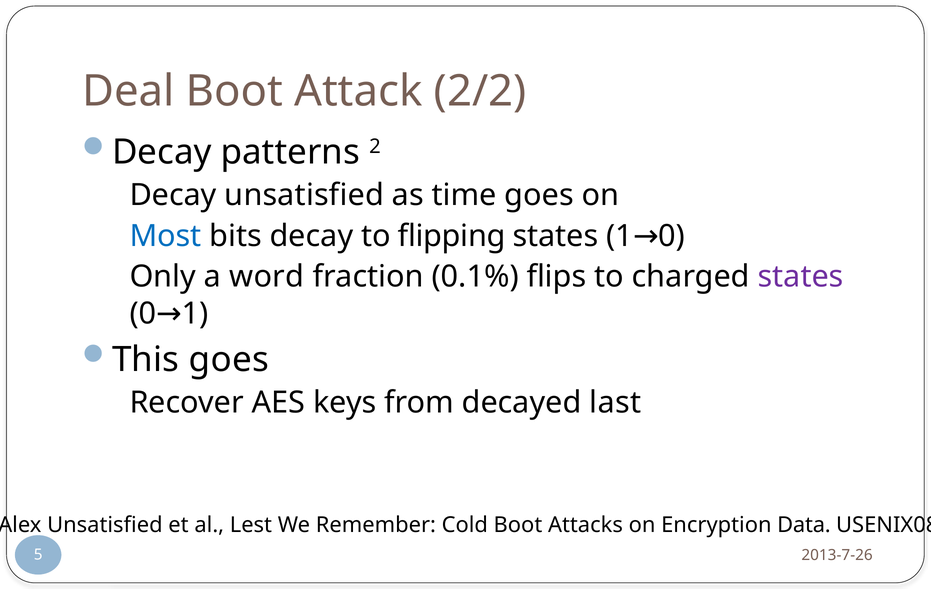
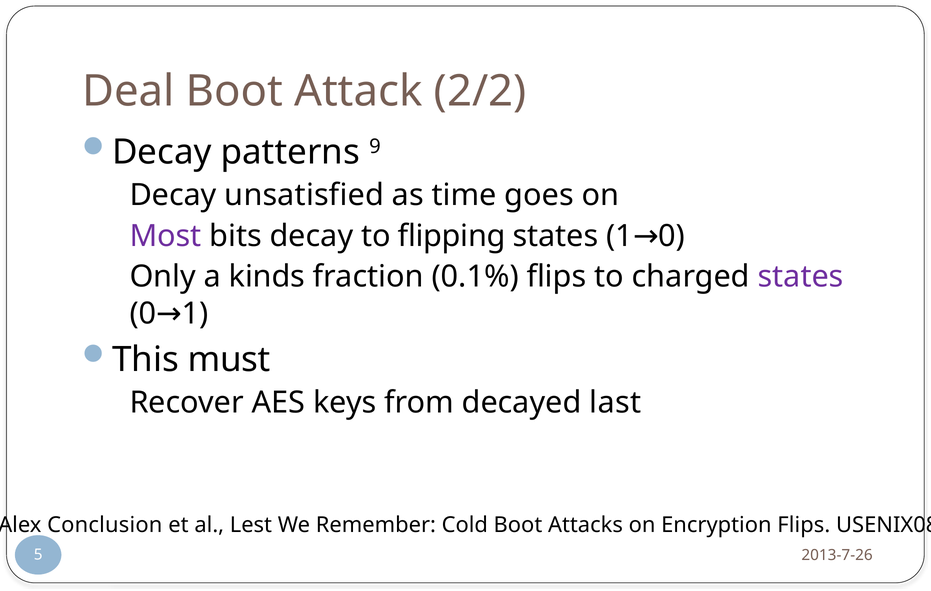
2: 2 -> 9
Most colour: blue -> purple
word: word -> kinds
This goes: goes -> must
Unsatisfied at (105, 525): Unsatisfied -> Conclusion
Encryption Data: Data -> Flips
